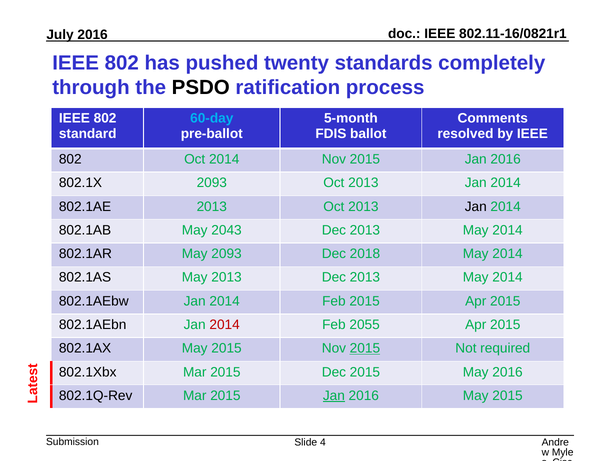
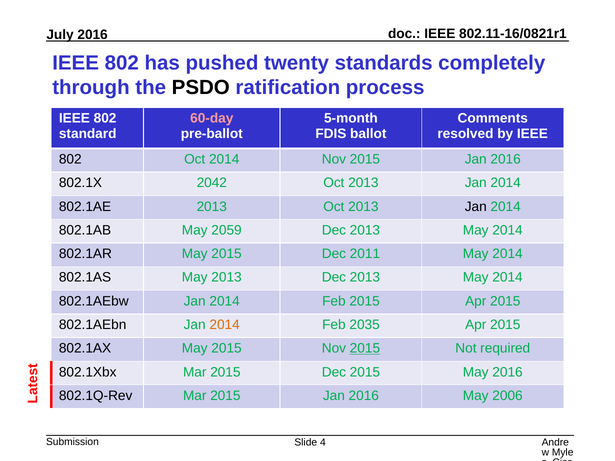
60-day colour: light blue -> pink
802.1X 2093: 2093 -> 2042
2043: 2043 -> 2059
802.1AR May 2093: 2093 -> 2015
2018: 2018 -> 2011
2014 at (225, 325) colour: red -> orange
2055: 2055 -> 2035
Jan at (334, 396) underline: present -> none
2016 May 2015: 2015 -> 2006
